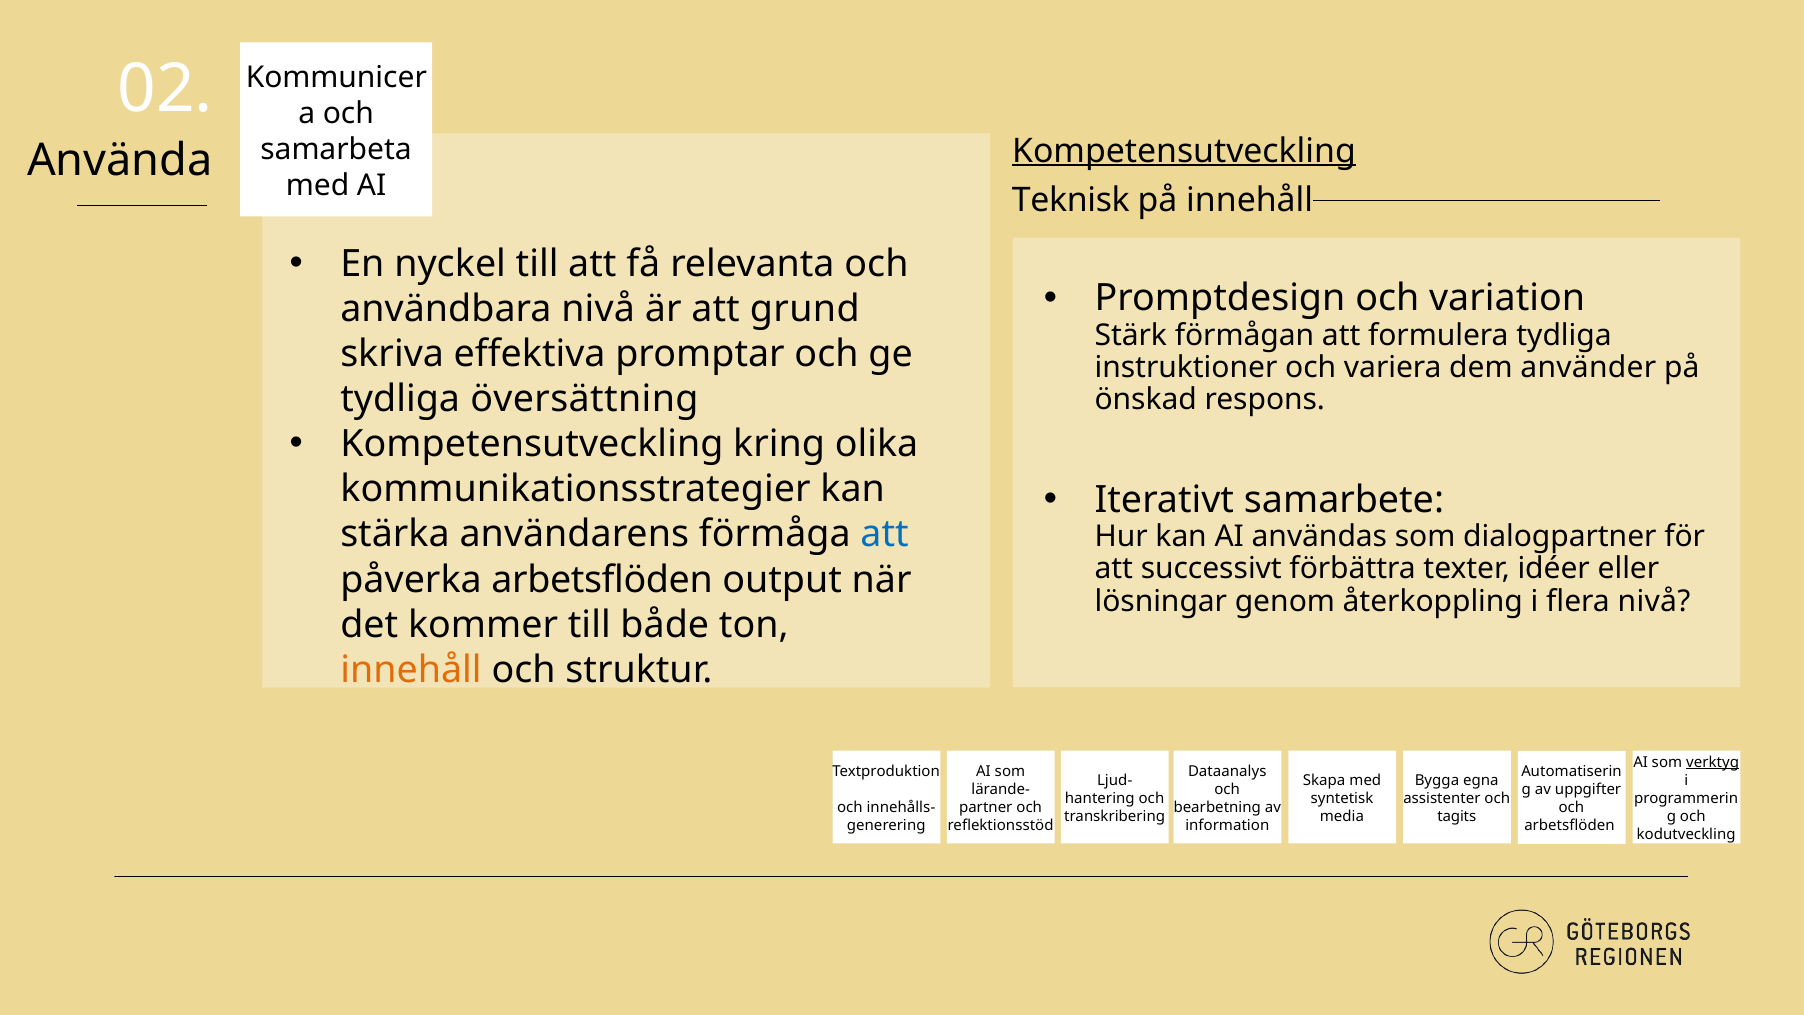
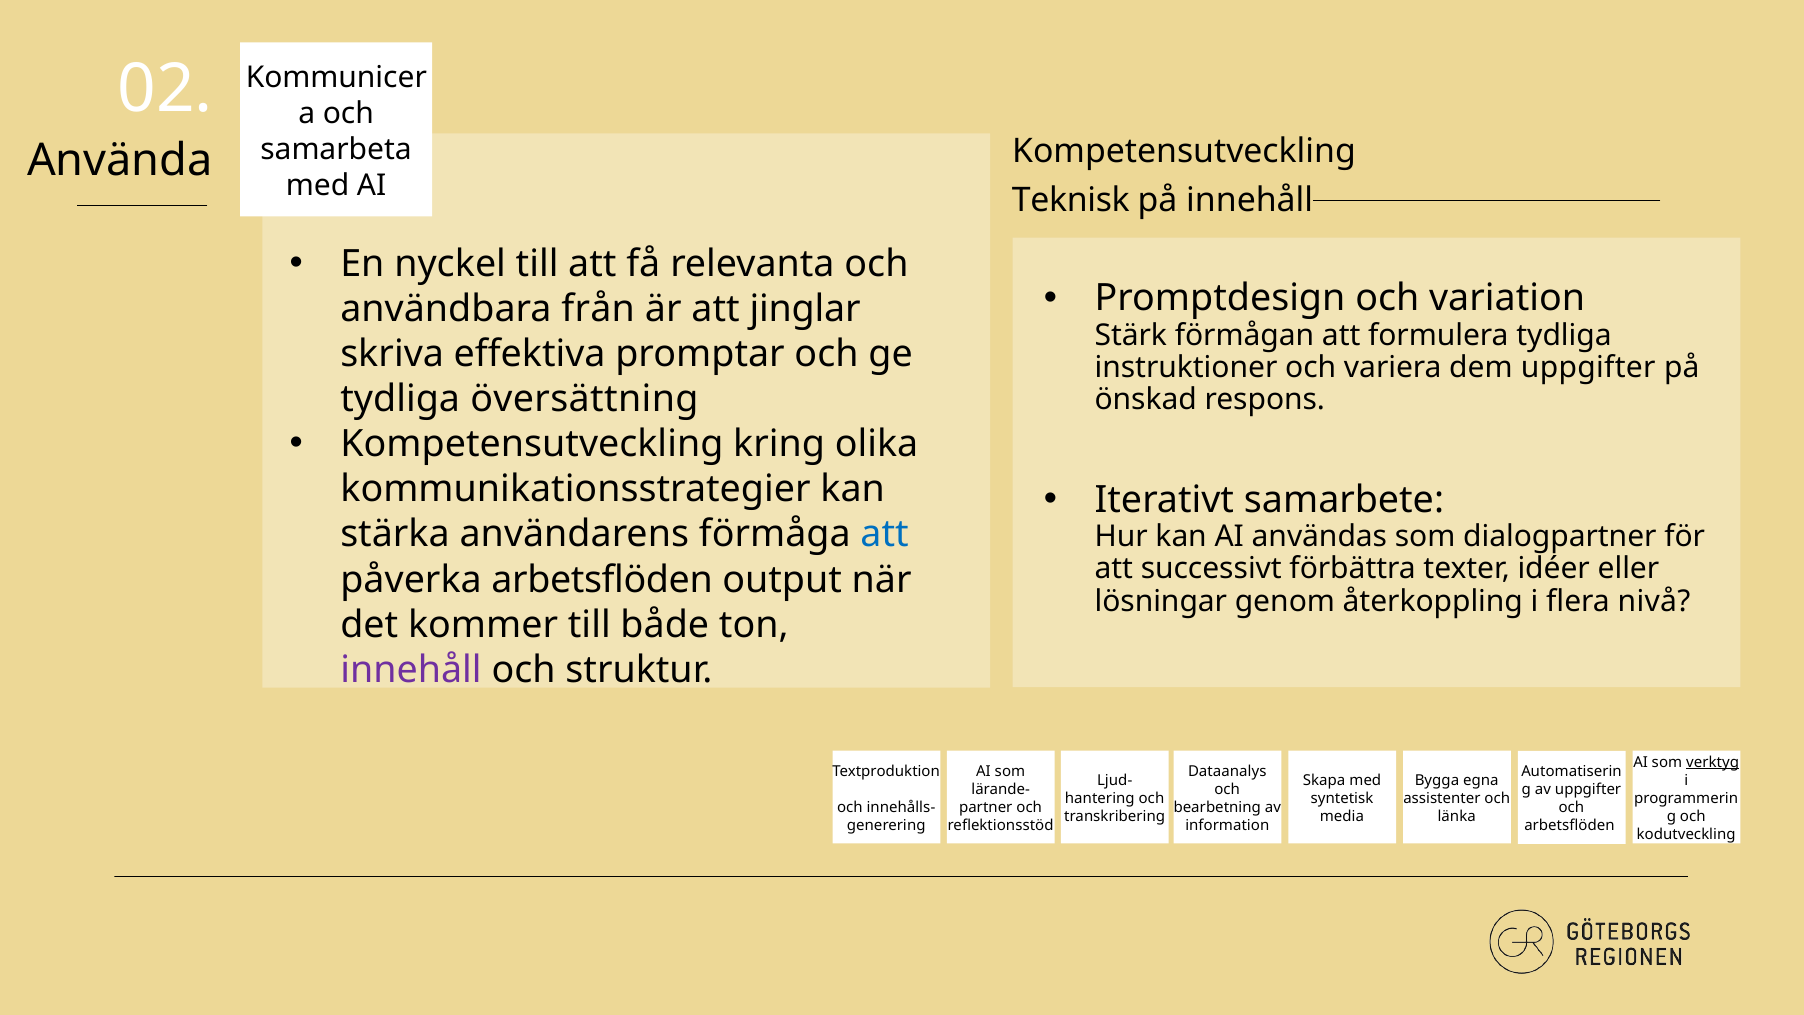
Kompetensutveckling at (1184, 151) underline: present -> none
användbara nivå: nivå -> från
grund: grund -> jinglar
dem använder: använder -> uppgifter
innehåll at (411, 670) colour: orange -> purple
tagits: tagits -> länka
